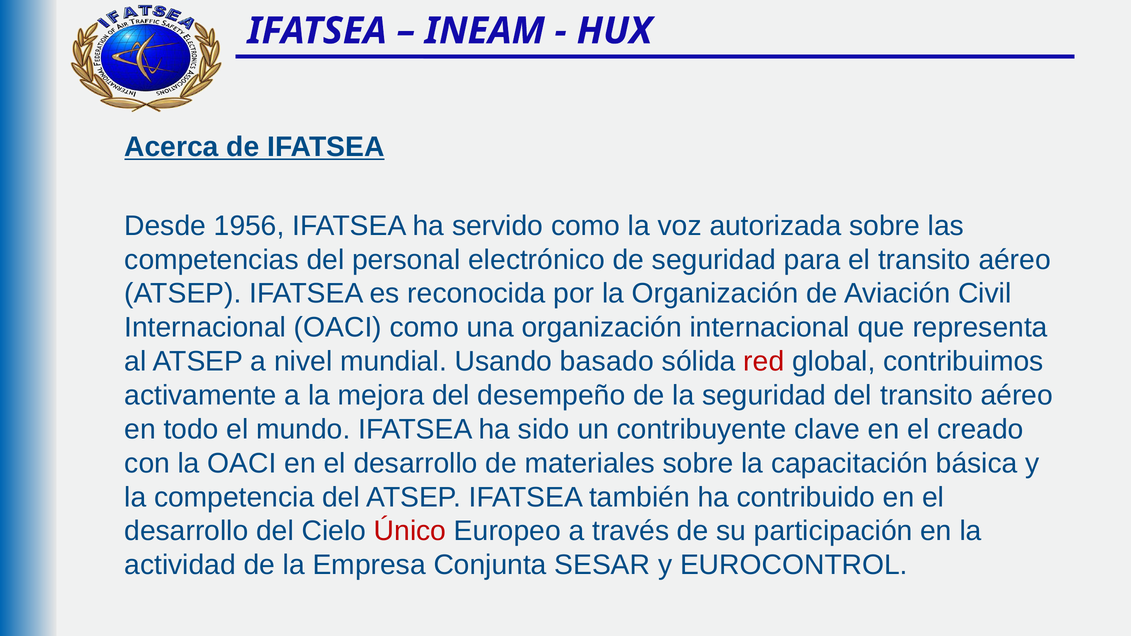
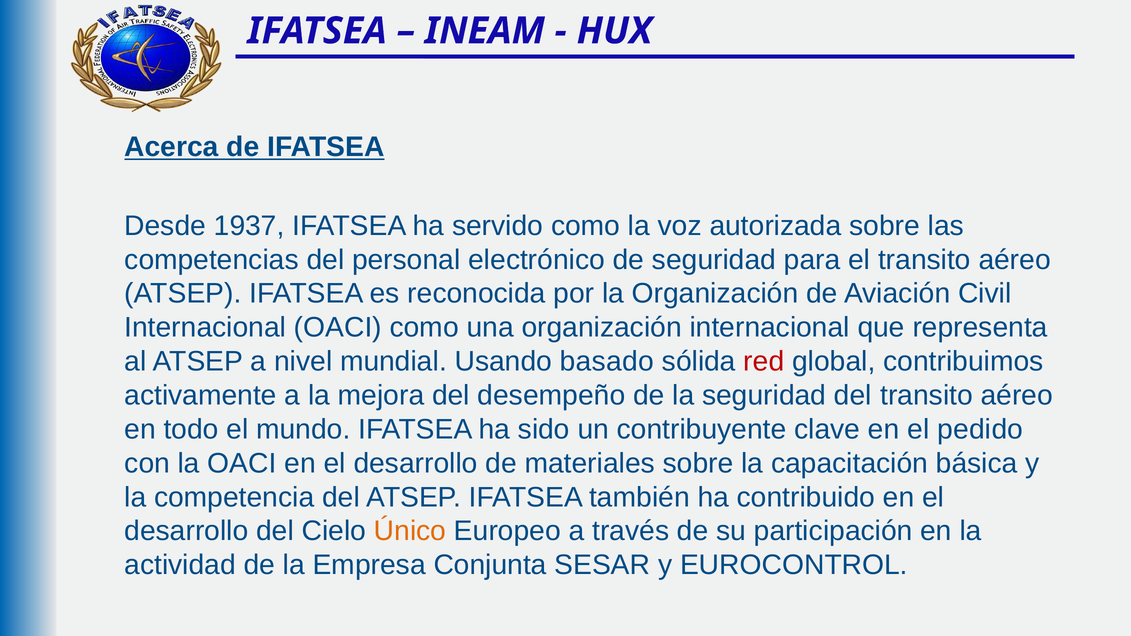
1956: 1956 -> 1937
creado: creado -> pedido
Único colour: red -> orange
